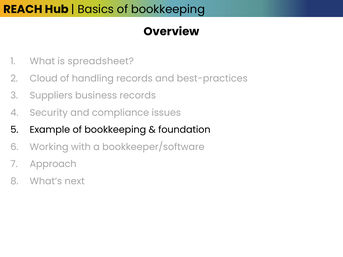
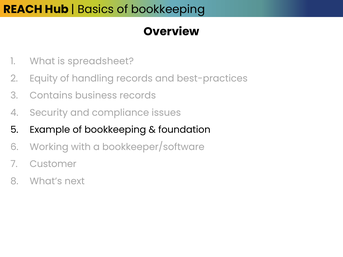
Cloud: Cloud -> Equity
Suppliers: Suppliers -> Contains
Approach: Approach -> Customer
